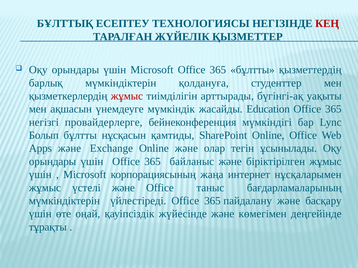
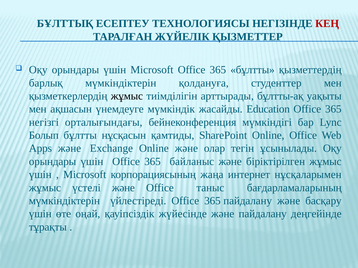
жұмыс at (127, 96) colour: red -> black
бүгінгі-ақ: бүгінгі-ақ -> бұлтты-ақ
провайдерлерге: провайдерлерге -> орталығындағы
және көмегімен: көмегімен -> пайдалану
